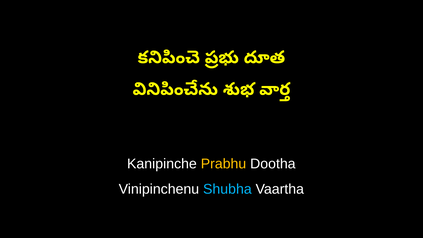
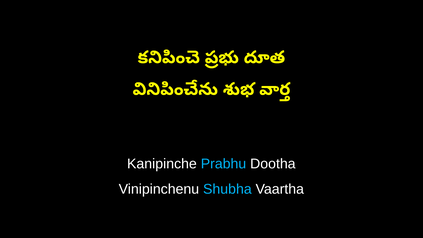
Prabhu colour: yellow -> light blue
